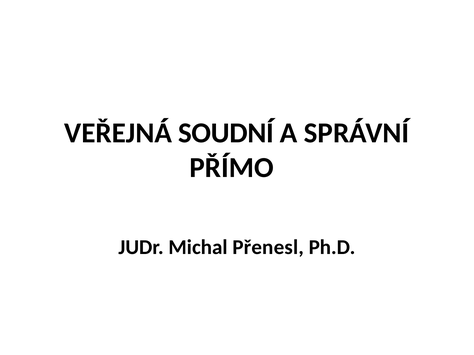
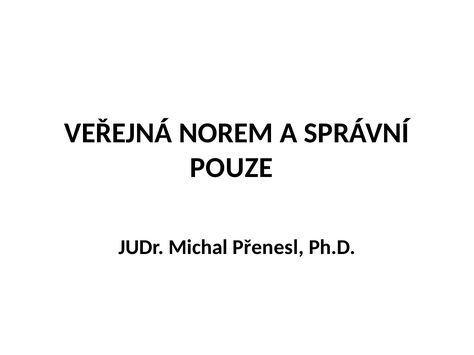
SOUDNÍ: SOUDNÍ -> NOREM
PŘÍMO: PŘÍMO -> POUZE
